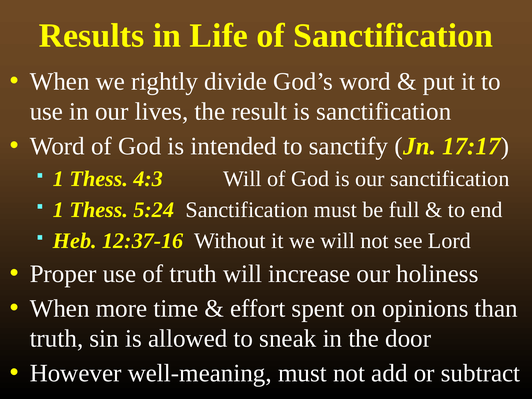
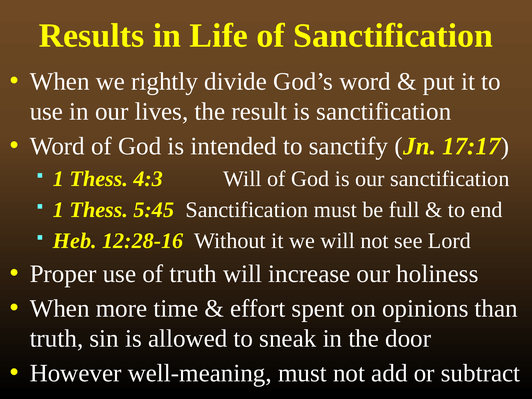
5:24: 5:24 -> 5:45
12:37-16: 12:37-16 -> 12:28-16
